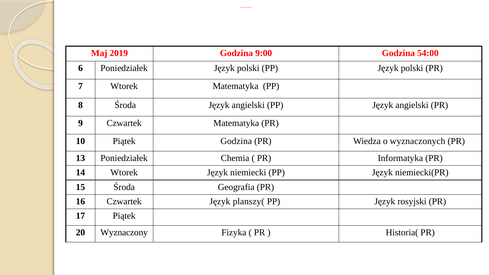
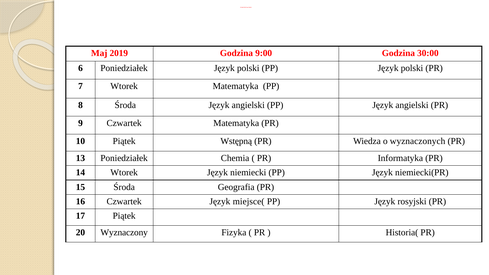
54:00: 54:00 -> 30:00
Piątek Godzina: Godzina -> Wstępną
planszy(: planszy( -> miejsce(
